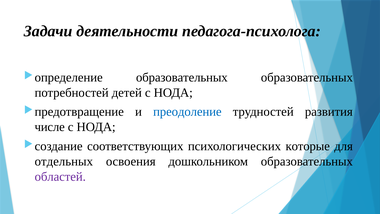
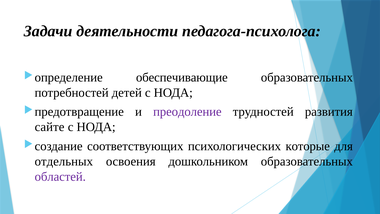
образовательных at (182, 77): образовательных -> обеспечивающие
преодоление colour: blue -> purple
числе: числе -> сайте
